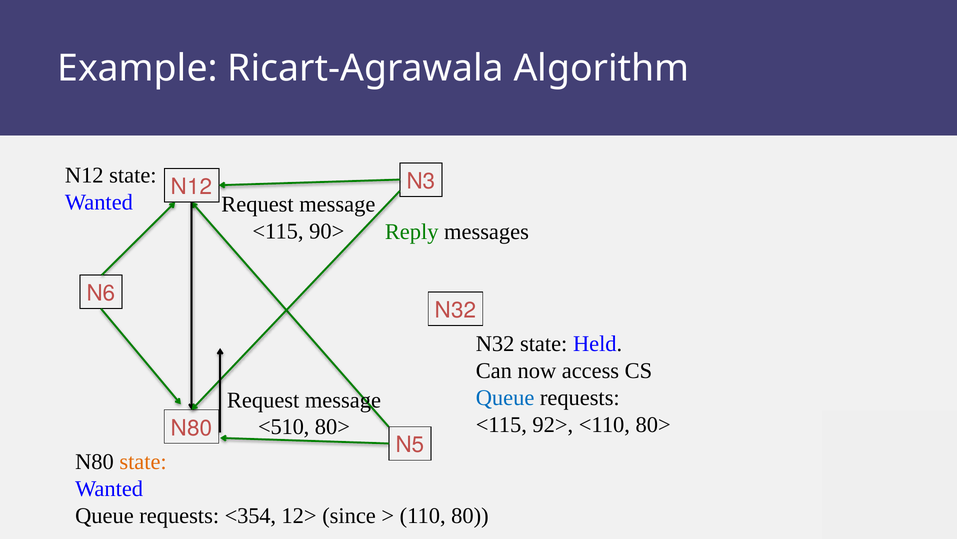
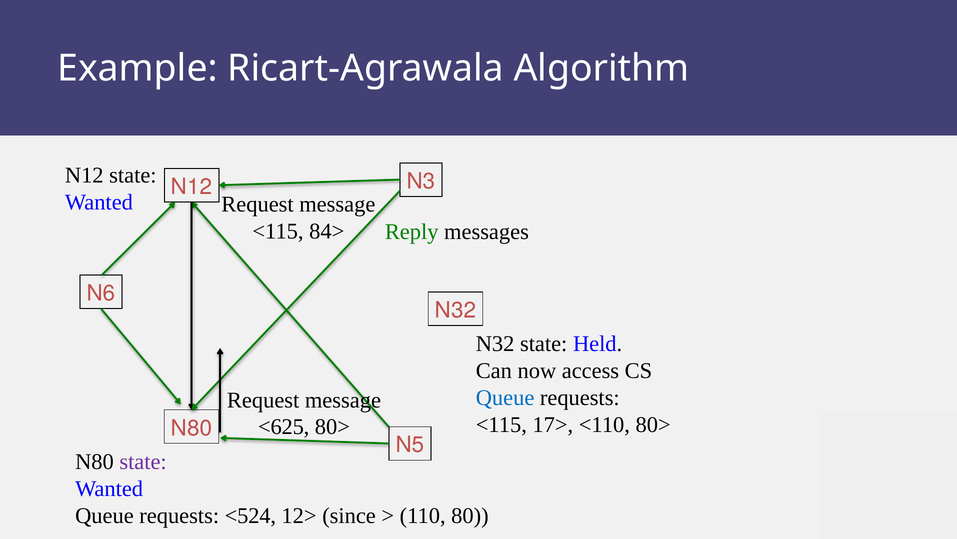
90>: 90> -> 84>
92>: 92> -> 17>
<510: <510 -> <625
state at (143, 462) colour: orange -> purple
<354: <354 -> <524
